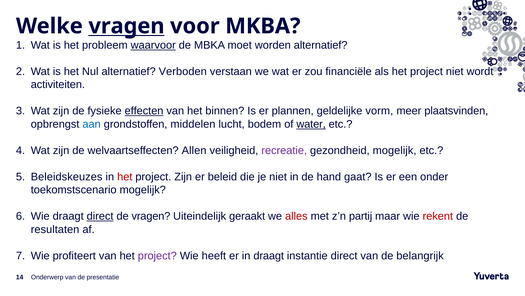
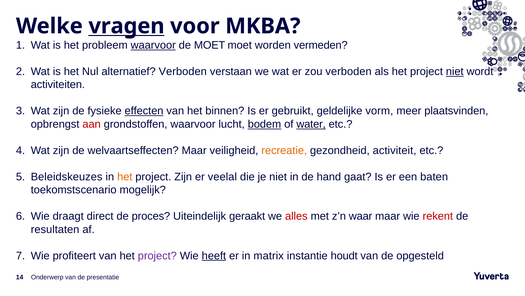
MBKA at (210, 45): MBKA -> MOET
alternatief at (321, 45): alternatief -> vermeden
zou financiële: financiële -> verboden
niet at (455, 71) underline: none -> present
plannen: plannen -> gebruikt
aan colour: blue -> red
grondstoffen middelen: middelen -> waarvoor
bodem underline: none -> present
welvaartseffecten Allen: Allen -> Maar
recreatie colour: purple -> orange
gezondheid mogelijk: mogelijk -> activiteit
het at (125, 176) colour: red -> orange
beleid: beleid -> veelal
onder: onder -> baten
direct at (100, 216) underline: present -> none
de vragen: vragen -> proces
partij: partij -> waar
heeft underline: none -> present
in draagt: draagt -> matrix
instantie direct: direct -> houdt
belangrijk: belangrijk -> opgesteld
